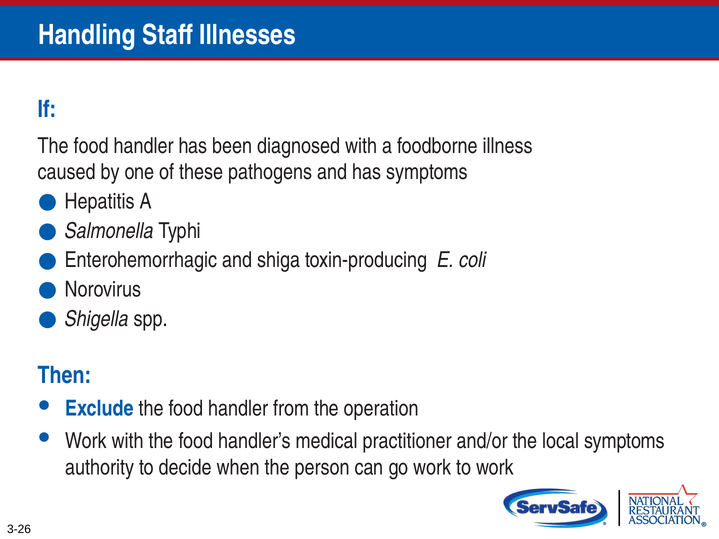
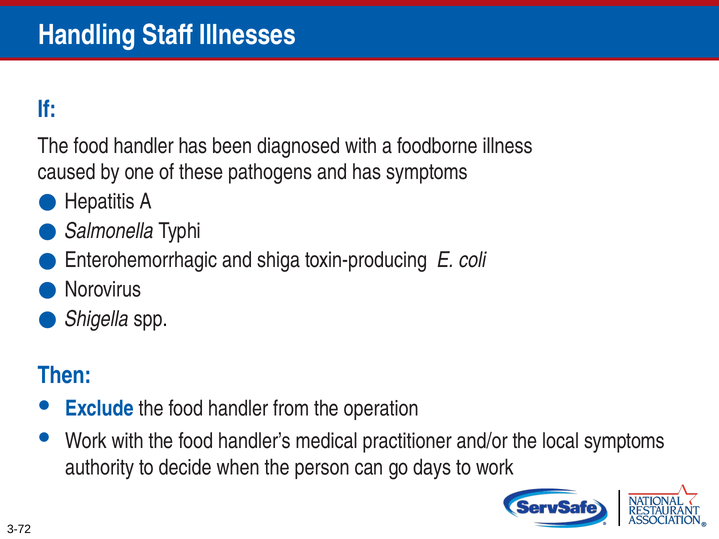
go work: work -> days
3-26: 3-26 -> 3-72
